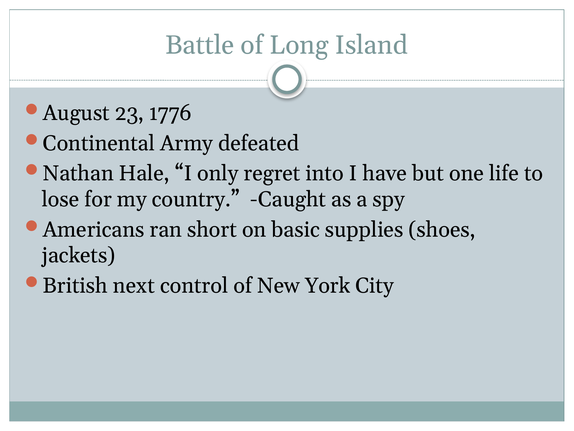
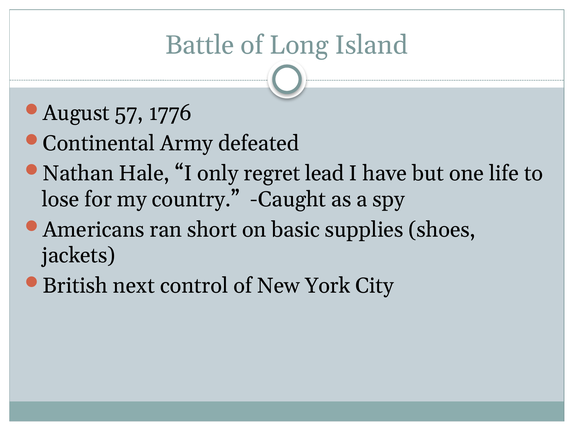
23: 23 -> 57
into: into -> lead
